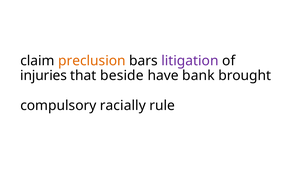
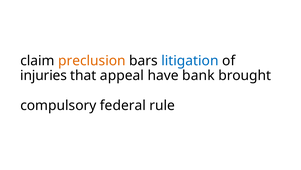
litigation colour: purple -> blue
beside: beside -> appeal
racially: racially -> federal
